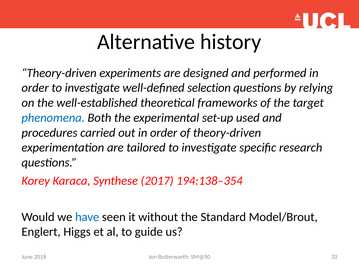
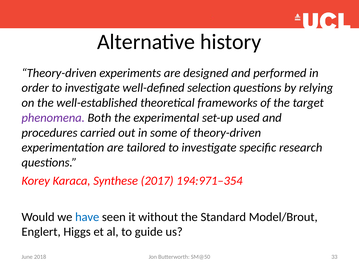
phenomena colour: blue -> purple
out in order: order -> some
194:138–354: 194:138–354 -> 194:971–354
